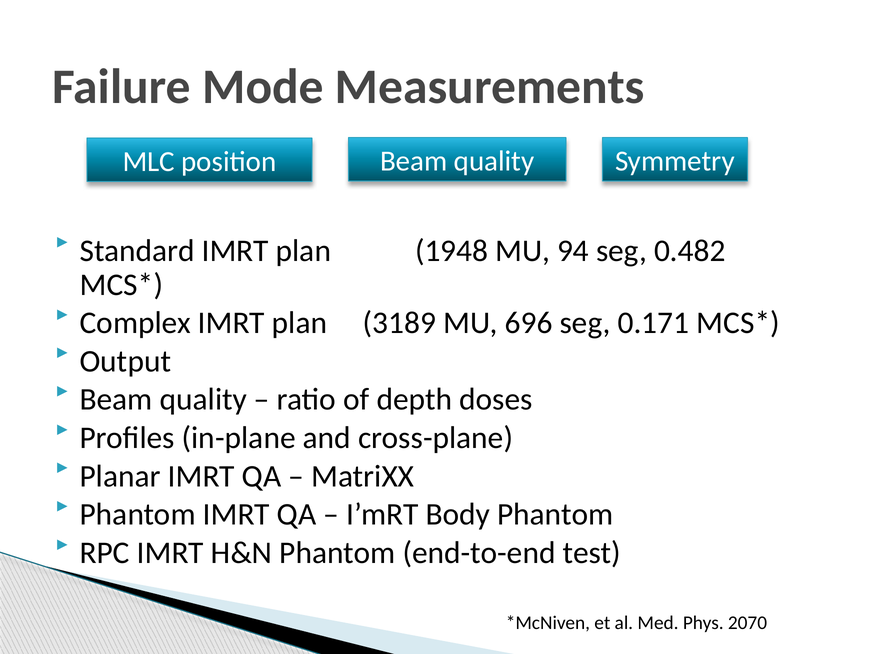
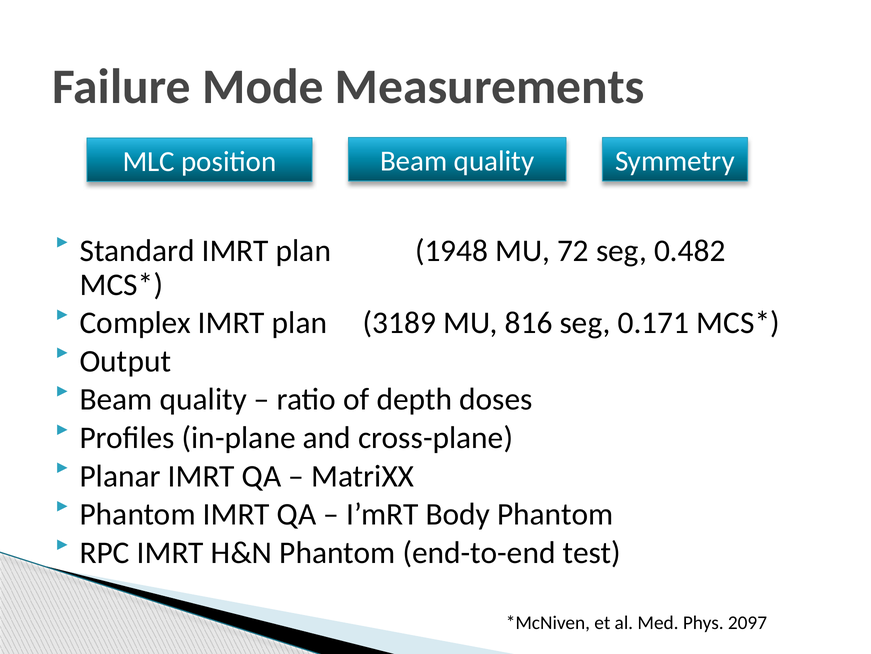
94: 94 -> 72
696: 696 -> 816
2070: 2070 -> 2097
